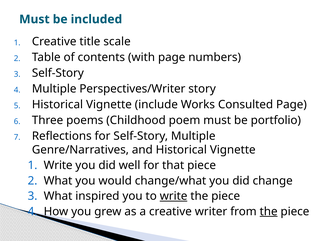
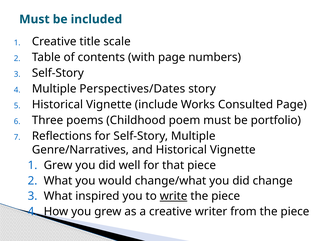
Perspectives/Writer: Perspectives/Writer -> Perspectives/Dates
Write at (58, 165): Write -> Grew
the at (269, 211) underline: present -> none
